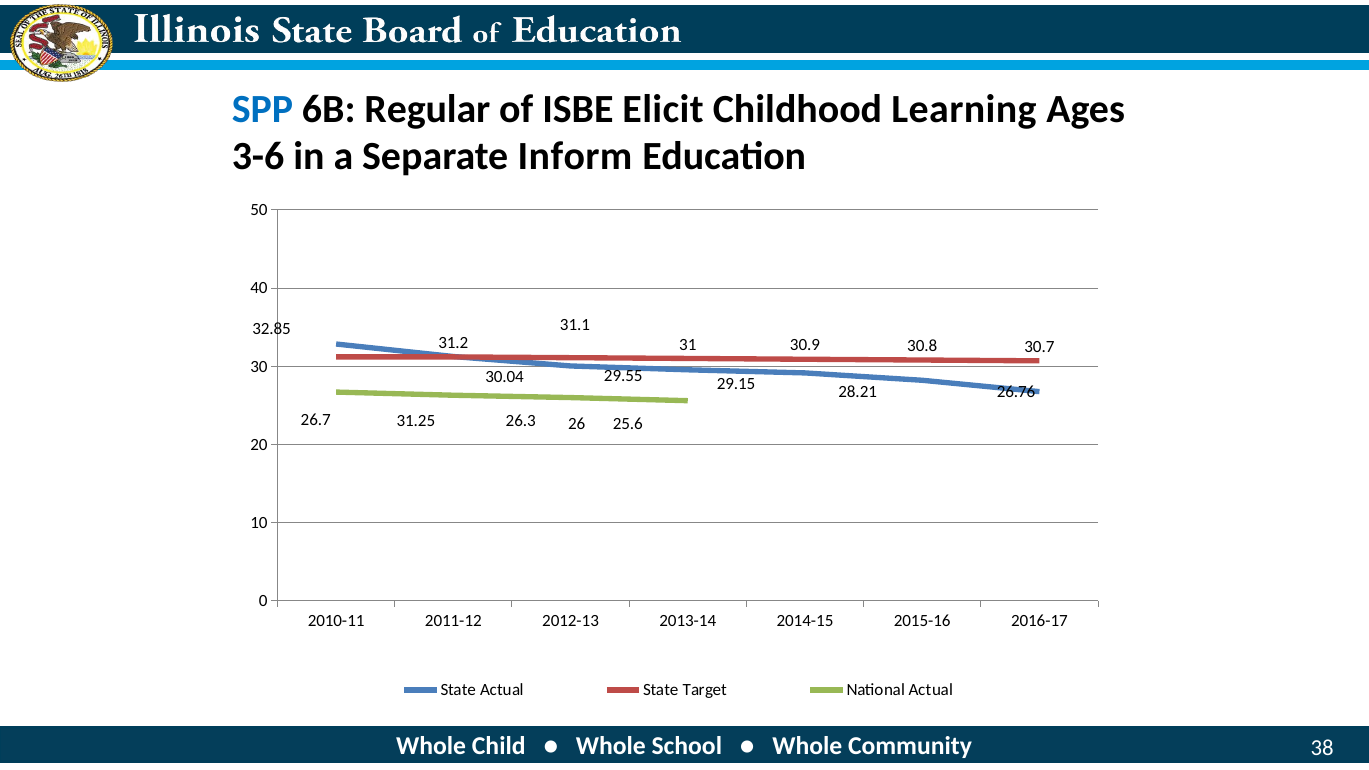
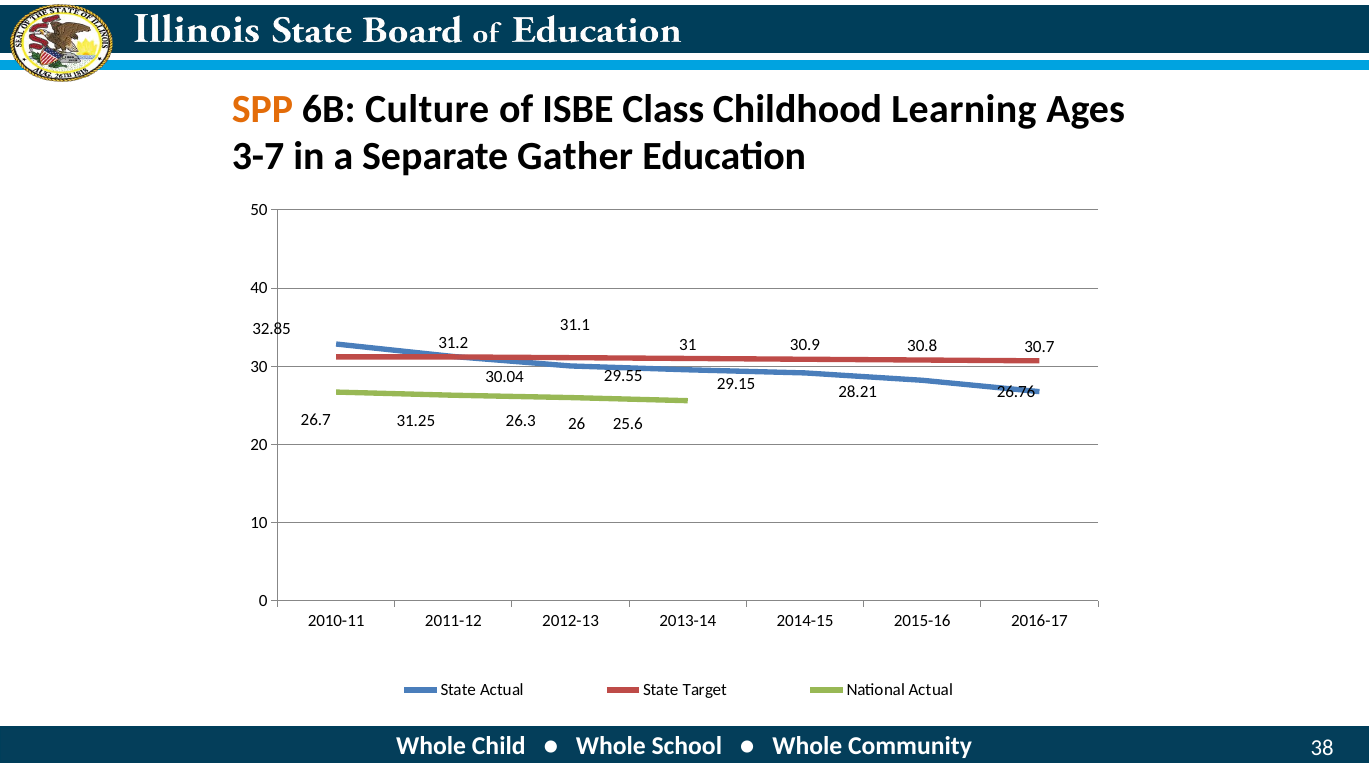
SPP colour: blue -> orange
Regular: Regular -> Culture
Elicit: Elicit -> Class
3-6: 3-6 -> 3-7
Inform: Inform -> Gather
